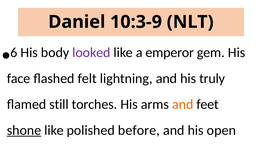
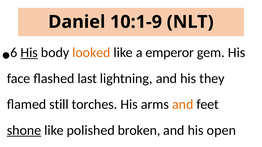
10:3-9: 10:3-9 -> 10:1-9
His at (29, 53) underline: none -> present
looked colour: purple -> orange
felt: felt -> last
truly: truly -> they
before: before -> broken
